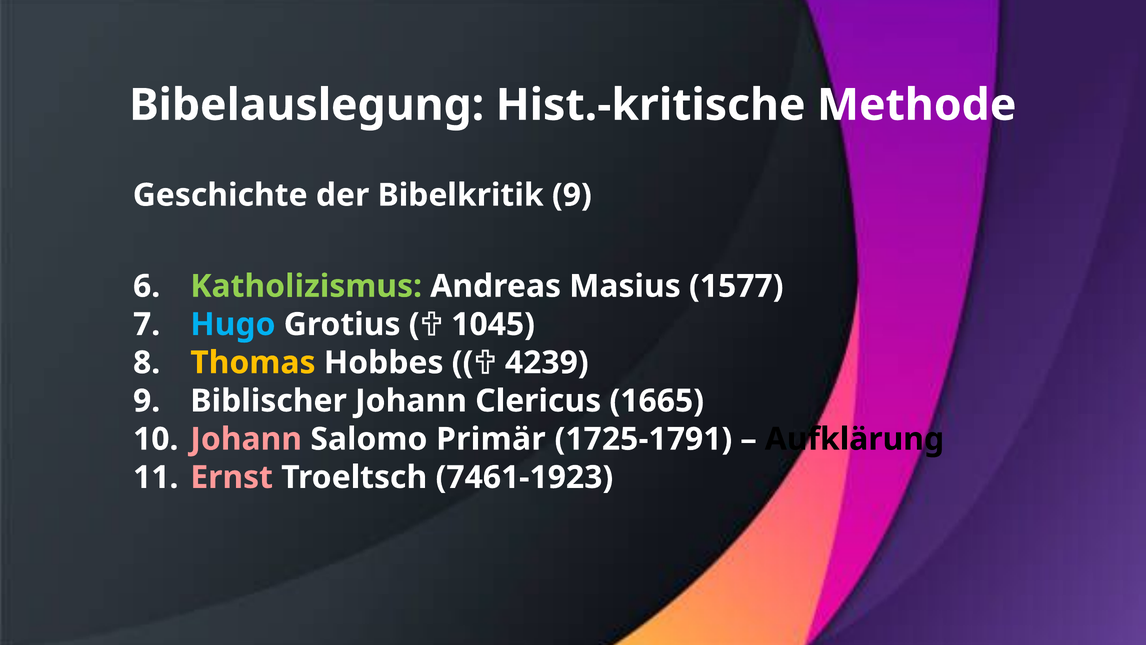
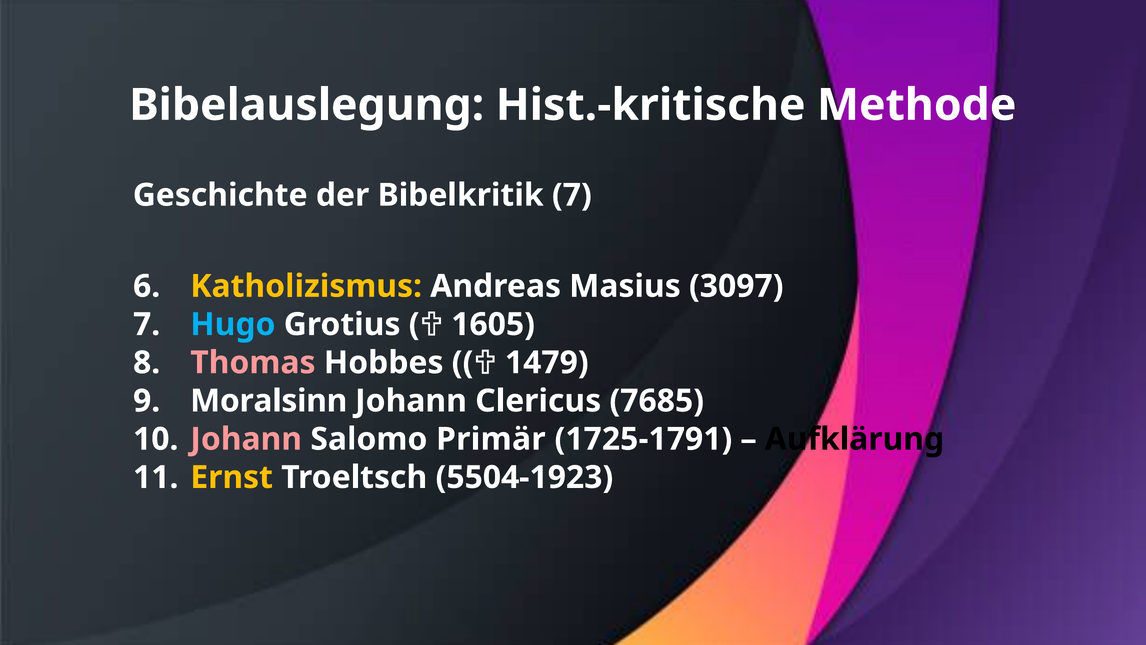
Bibelkritik 9: 9 -> 7
Katholizismus colour: light green -> yellow
1577: 1577 -> 3097
1045: 1045 -> 1605
Thomas colour: yellow -> pink
4239: 4239 -> 1479
Biblischer: Biblischer -> Moralsinn
1665: 1665 -> 7685
Ernst colour: pink -> yellow
7461-1923: 7461-1923 -> 5504-1923
